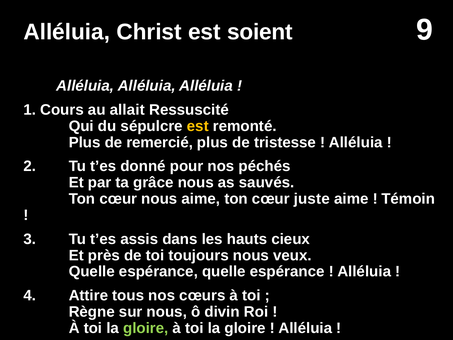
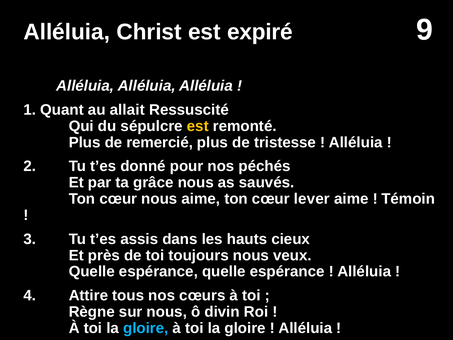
soient: soient -> expiré
Cours: Cours -> Quant
juste: juste -> lever
gloire at (146, 328) colour: light green -> light blue
